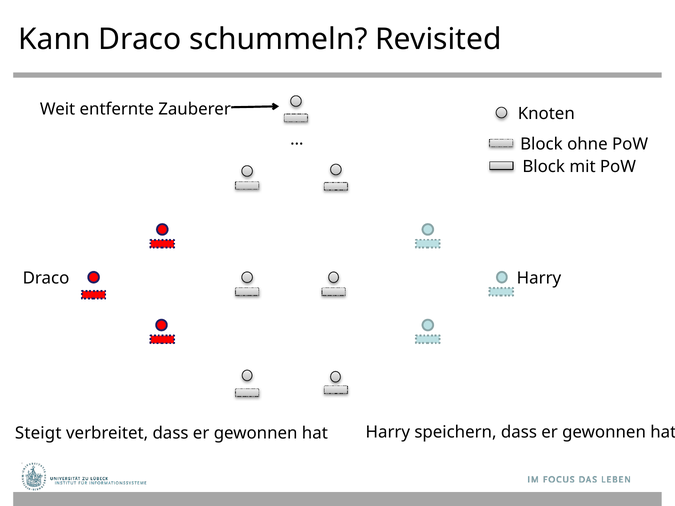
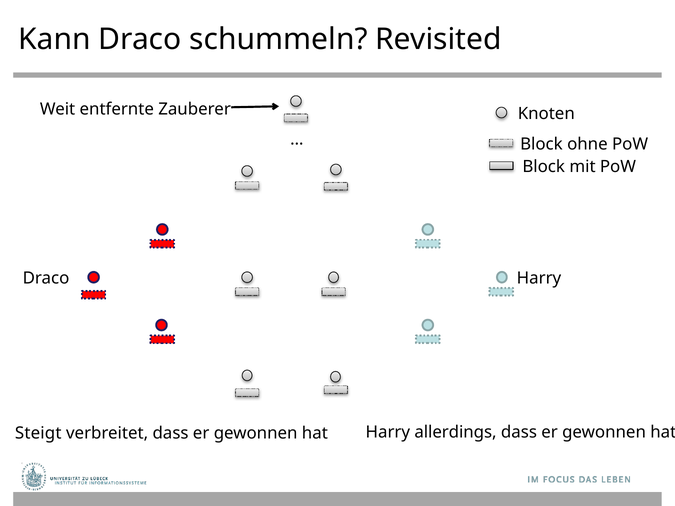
speichern: speichern -> allerdings
